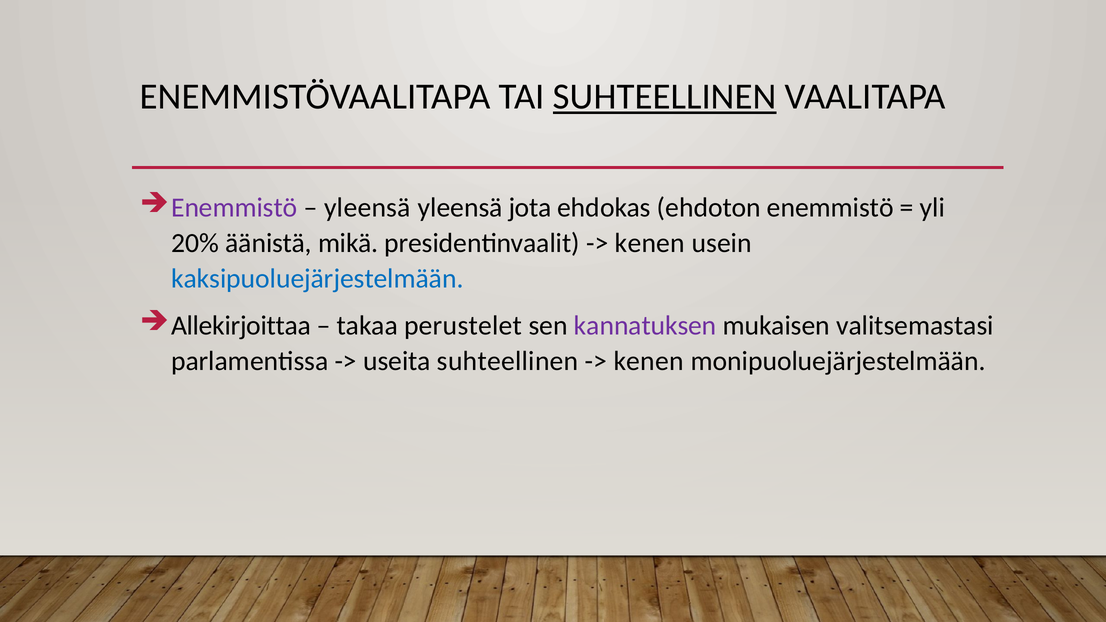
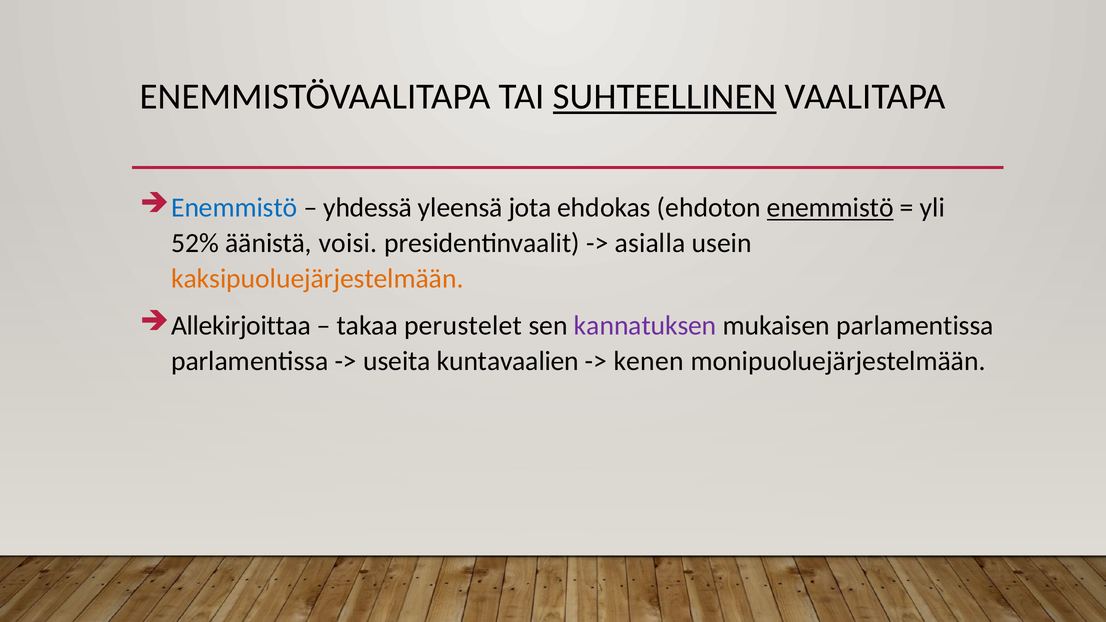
Enemmistö at (234, 208) colour: purple -> blue
yleensä at (367, 208): yleensä -> yhdessä
enemmistö at (830, 208) underline: none -> present
20%: 20% -> 52%
mikä: mikä -> voisi
kenen at (650, 243): kenen -> asialla
kaksipuoluejärjestelmään colour: blue -> orange
mukaisen valitsemastasi: valitsemastasi -> parlamentissa
useita suhteellinen: suhteellinen -> kuntavaalien
